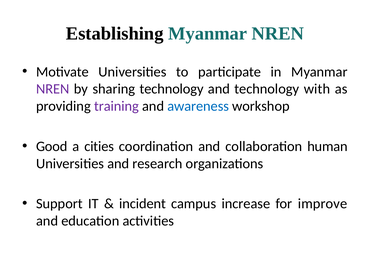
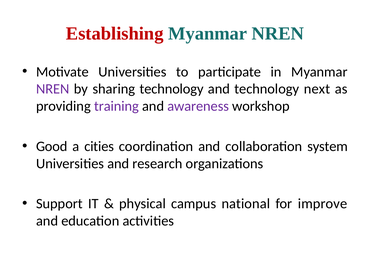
Establishing colour: black -> red
with: with -> next
awareness colour: blue -> purple
human: human -> system
incident: incident -> physical
increase: increase -> national
